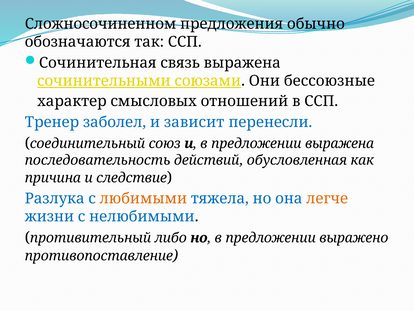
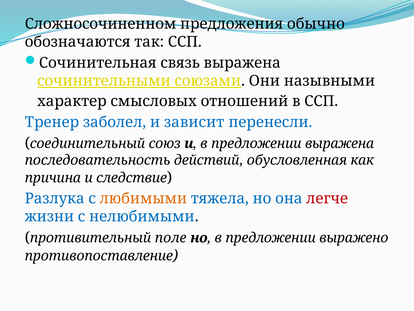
бессоюзные: бессоюзные -> назывными
легче colour: orange -> red
либо: либо -> поле
